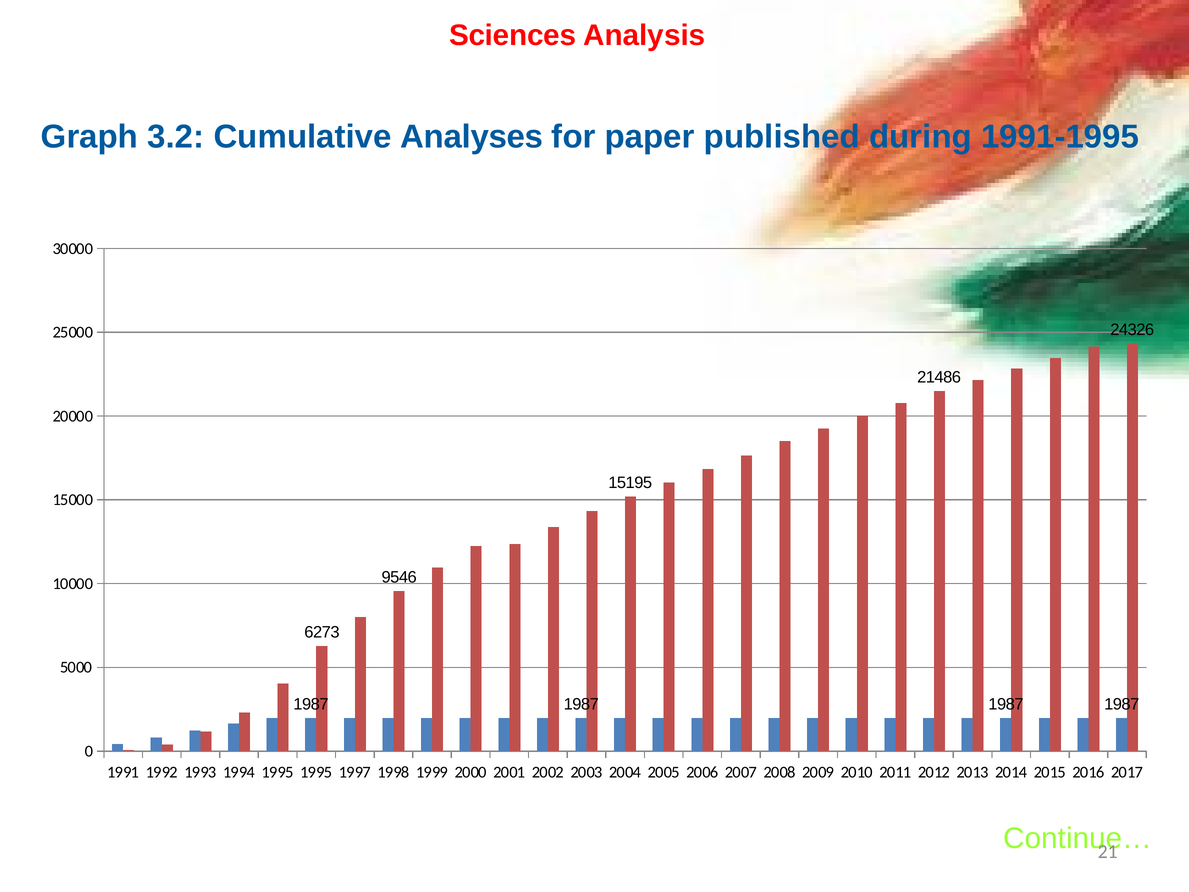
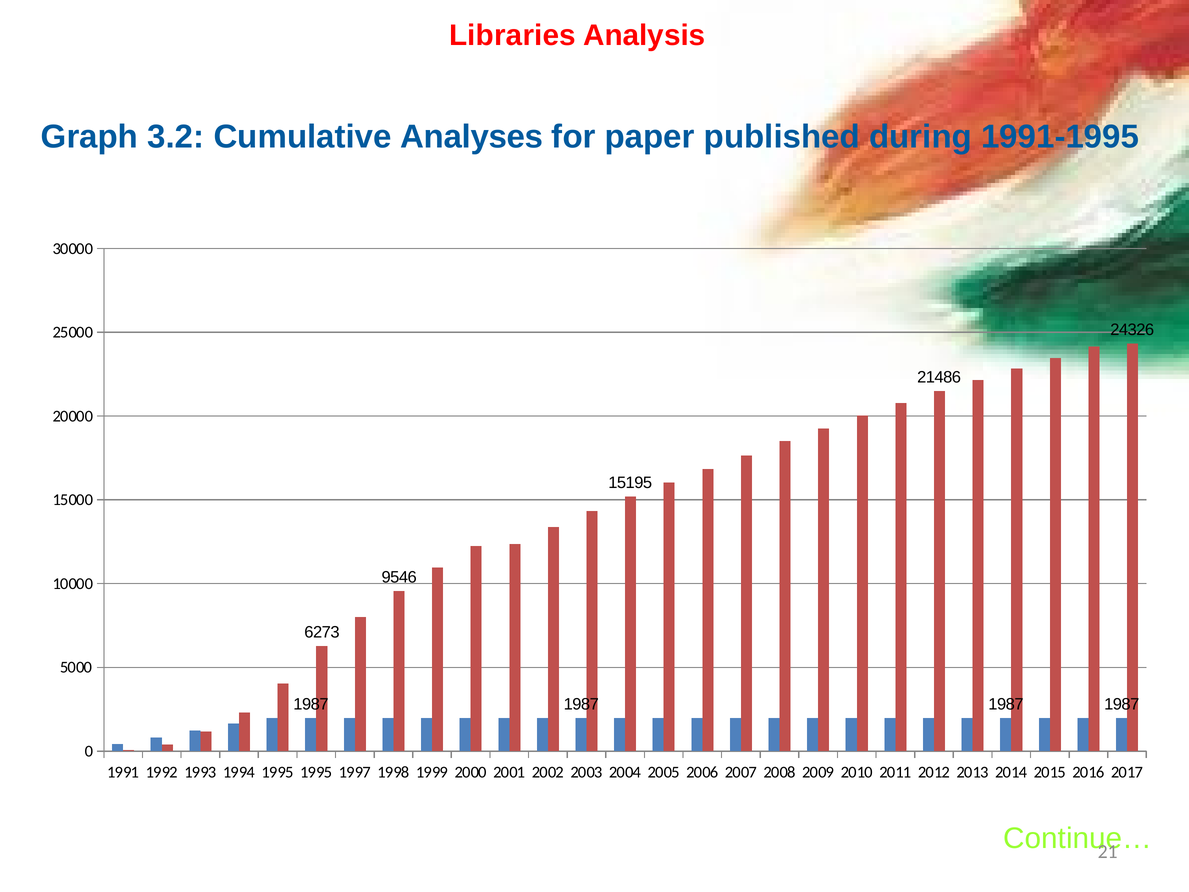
Sciences: Sciences -> Libraries
